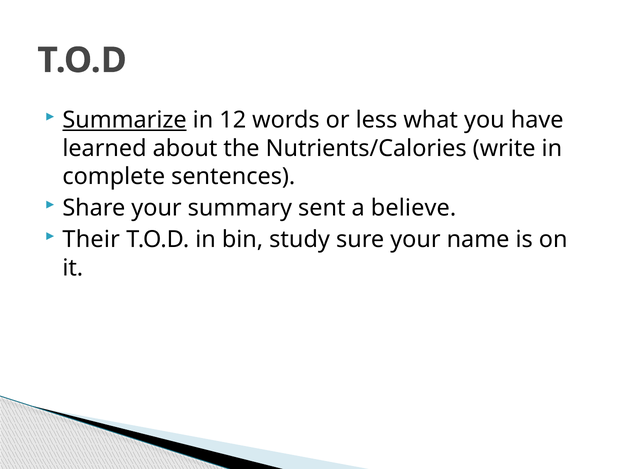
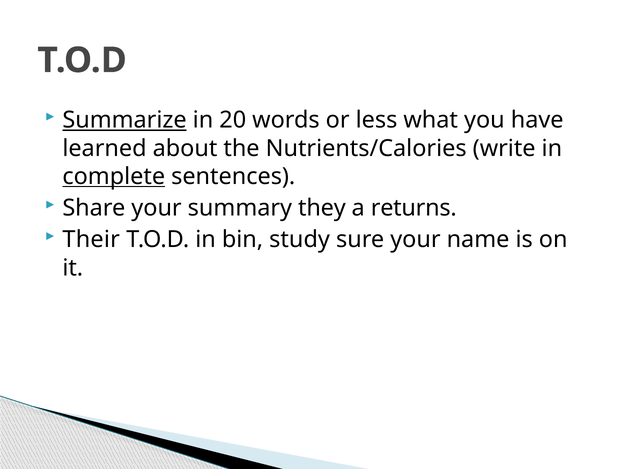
12: 12 -> 20
complete underline: none -> present
sent: sent -> they
believe: believe -> returns
